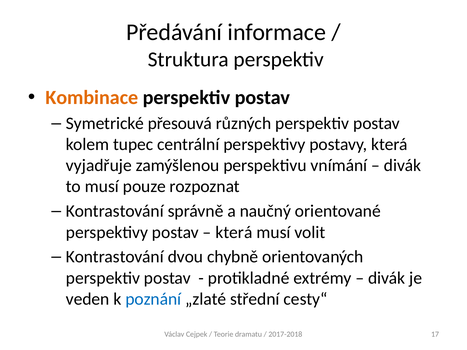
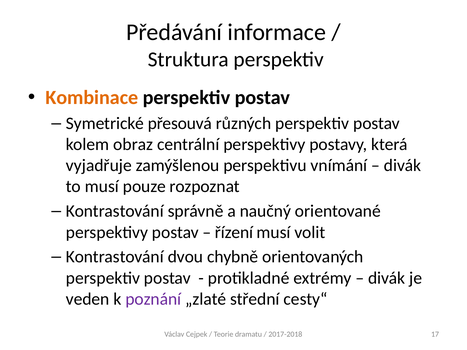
tupec: tupec -> obraz
která at (234, 232): která -> řízení
poznání colour: blue -> purple
